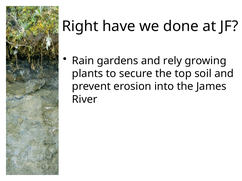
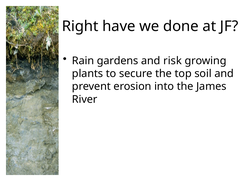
rely: rely -> risk
